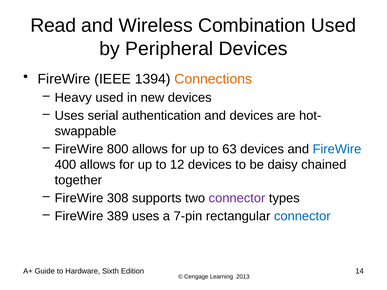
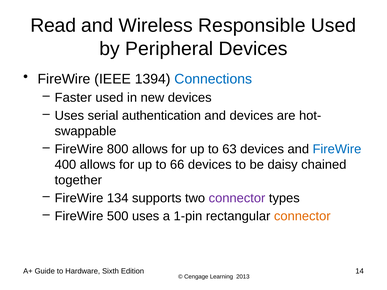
Combination: Combination -> Responsible
Connections colour: orange -> blue
Heavy: Heavy -> Faster
12: 12 -> 66
308: 308 -> 134
389: 389 -> 500
7-pin: 7-pin -> 1-pin
connector at (302, 216) colour: blue -> orange
